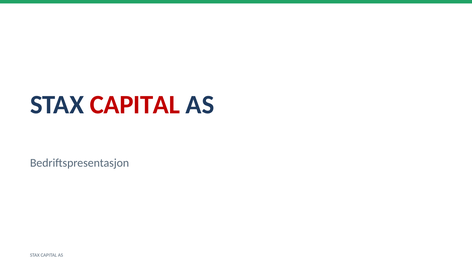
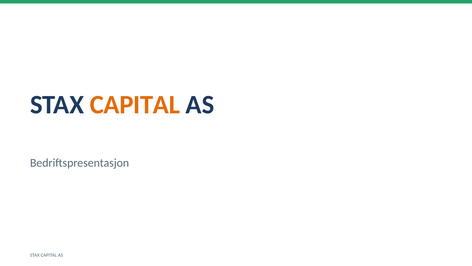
CAPITAL at (135, 105) colour: red -> orange
